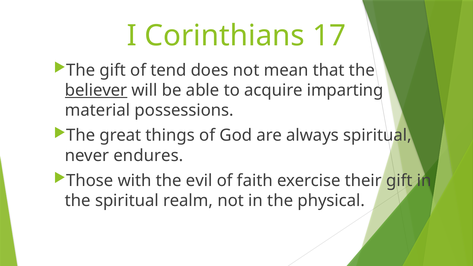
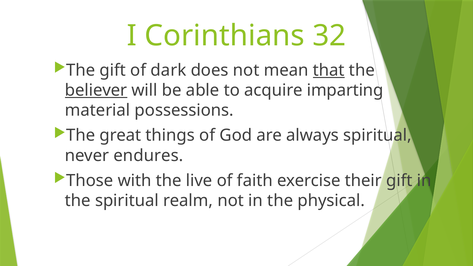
17: 17 -> 32
tend: tend -> dark
that underline: none -> present
evil: evil -> live
